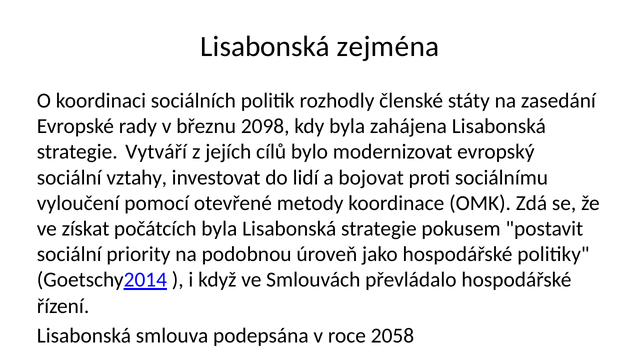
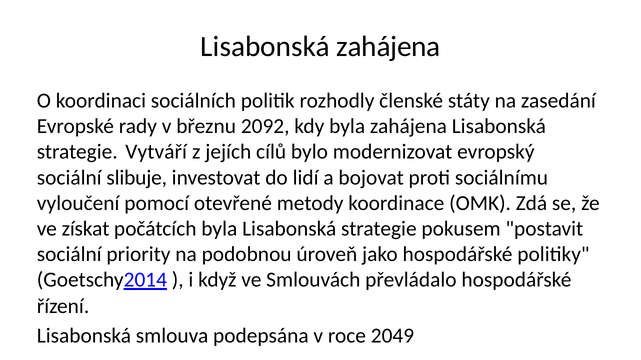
Lisabonská zejména: zejména -> zahájena
2098: 2098 -> 2092
vztahy: vztahy -> slibuje
2058: 2058 -> 2049
